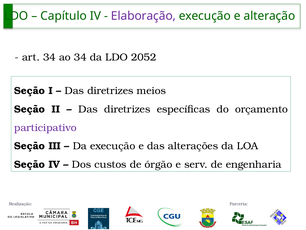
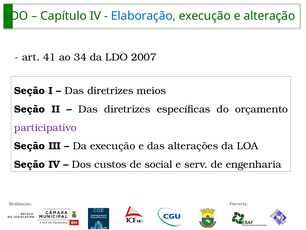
Elaboração colour: purple -> blue
art 34: 34 -> 41
2052: 2052 -> 2007
órgão: órgão -> social
